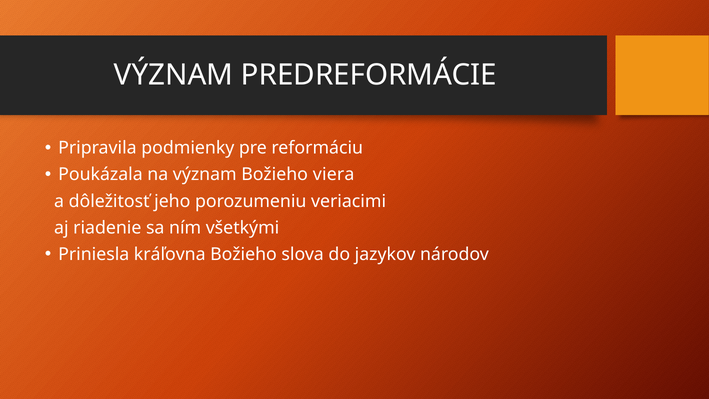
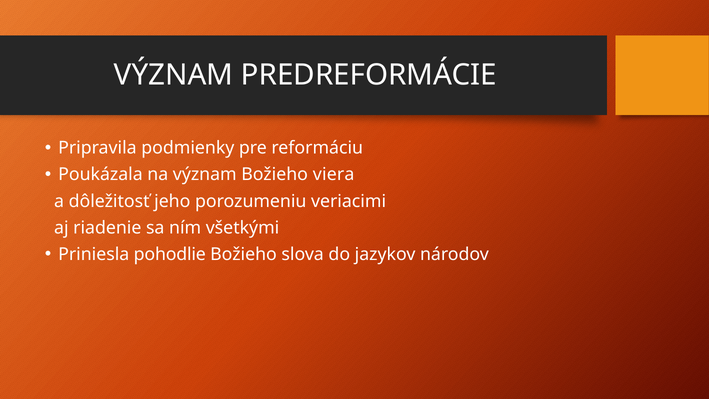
kráľovna: kráľovna -> pohodlie
